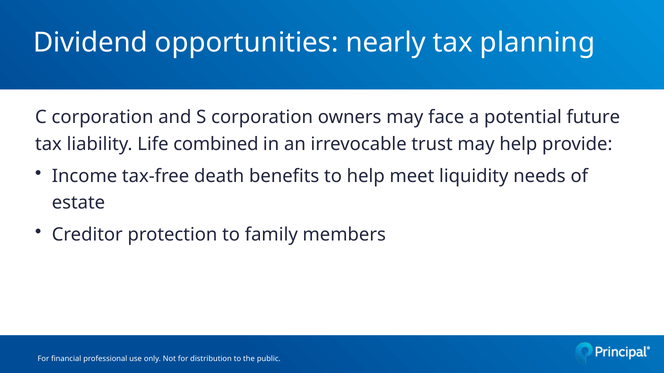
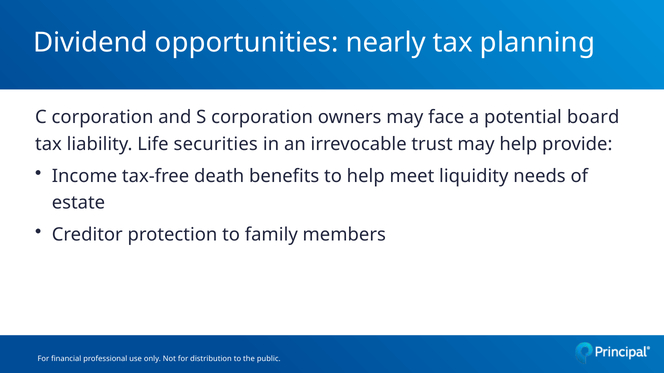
future: future -> board
combined: combined -> securities
